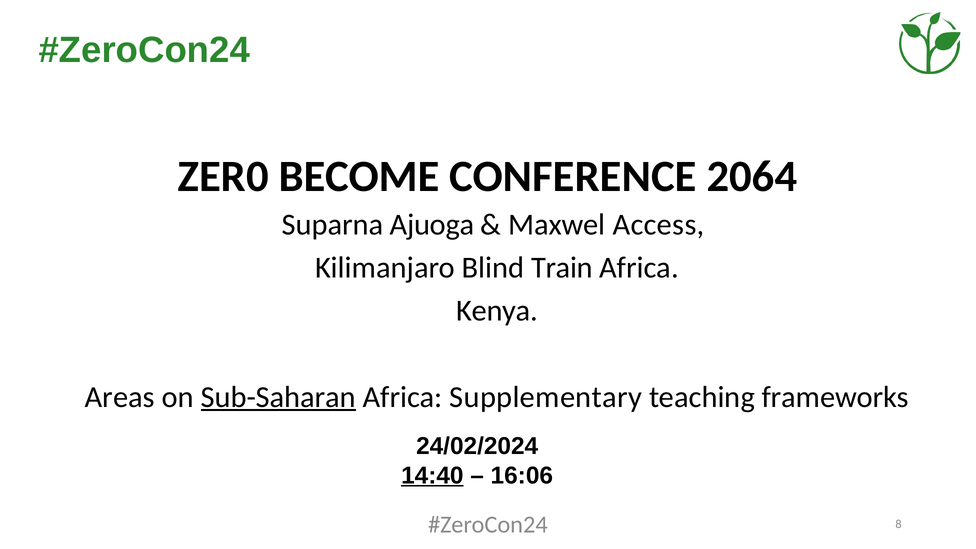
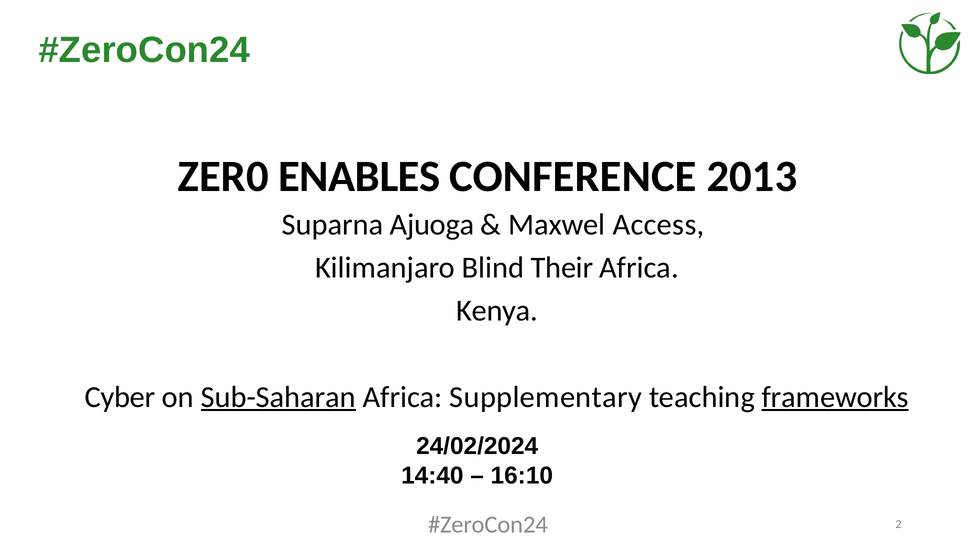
BECOME: BECOME -> ENABLES
2064: 2064 -> 2013
Train: Train -> Their
Areas: Areas -> Cyber
frameworks underline: none -> present
14:40 underline: present -> none
16:06: 16:06 -> 16:10
8: 8 -> 2
